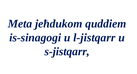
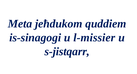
l-jistqarr: l-jistqarr -> l-missier
